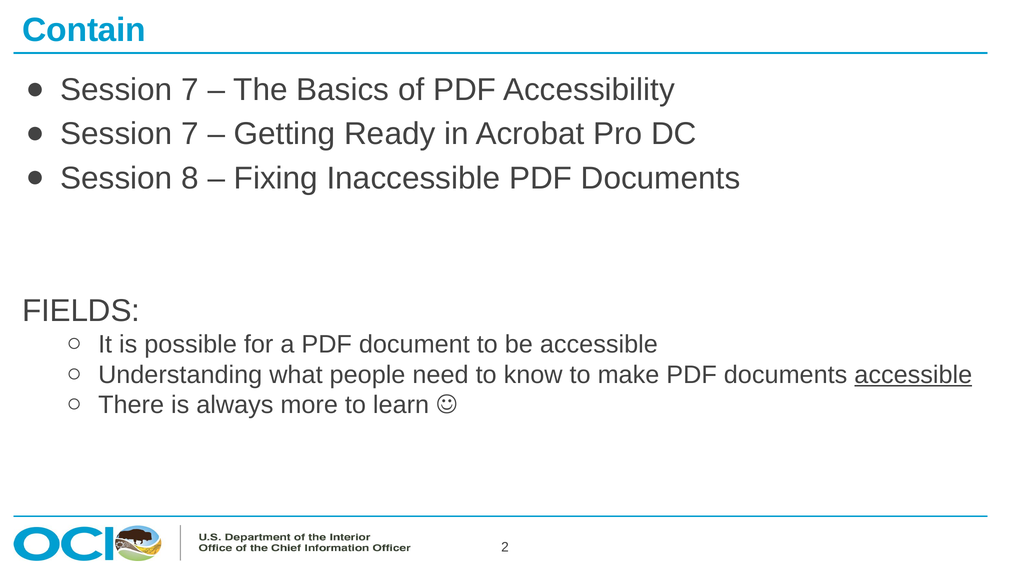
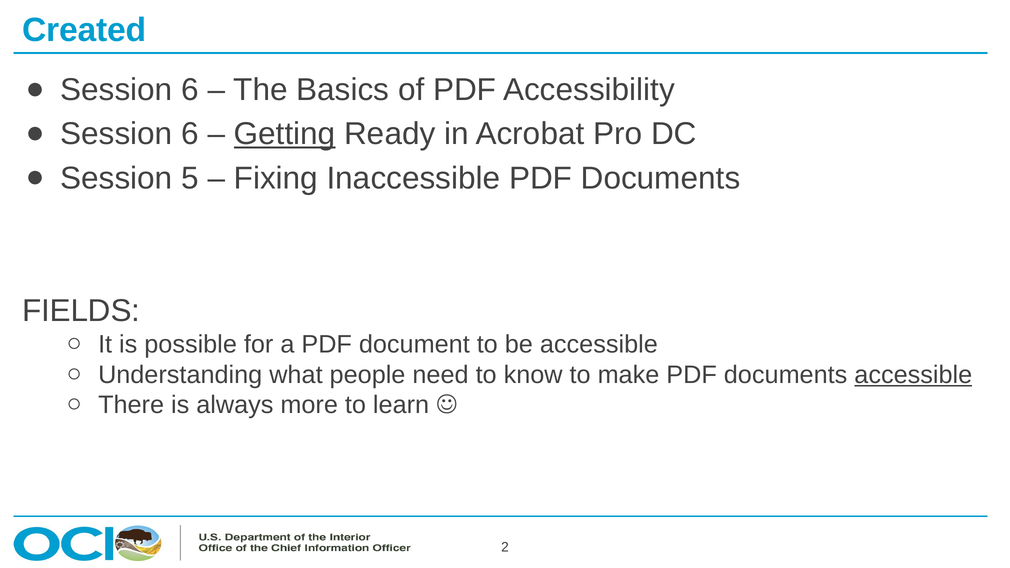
Contain: Contain -> Created
7 at (190, 90): 7 -> 6
7 at (190, 134): 7 -> 6
Getting underline: none -> present
8: 8 -> 5
